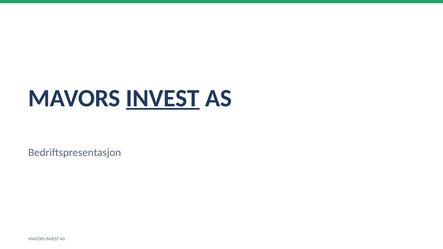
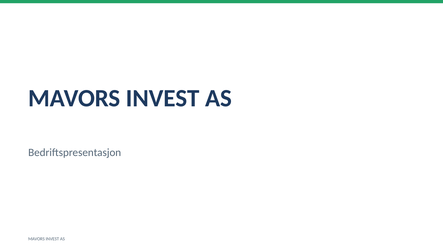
INVEST at (163, 98) underline: present -> none
